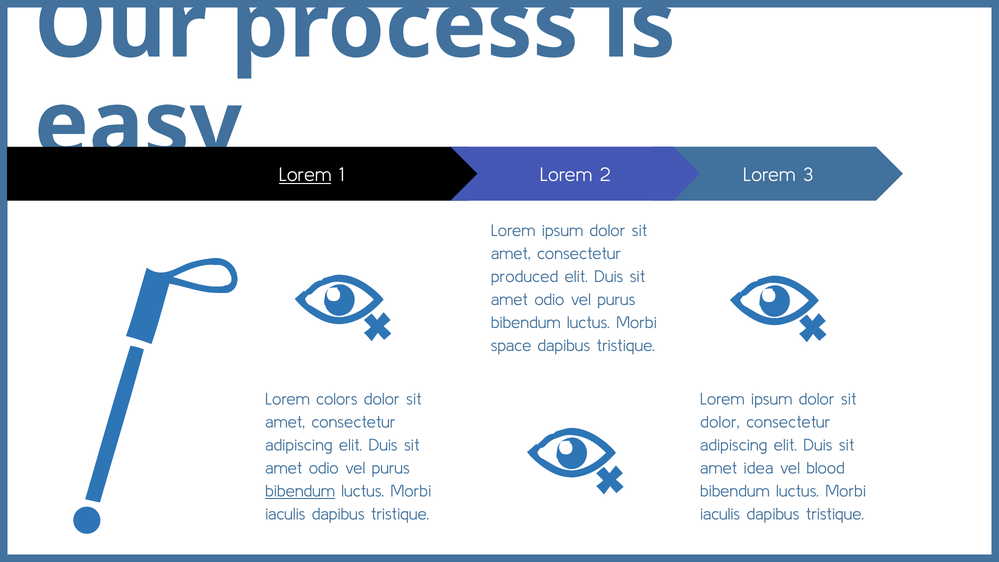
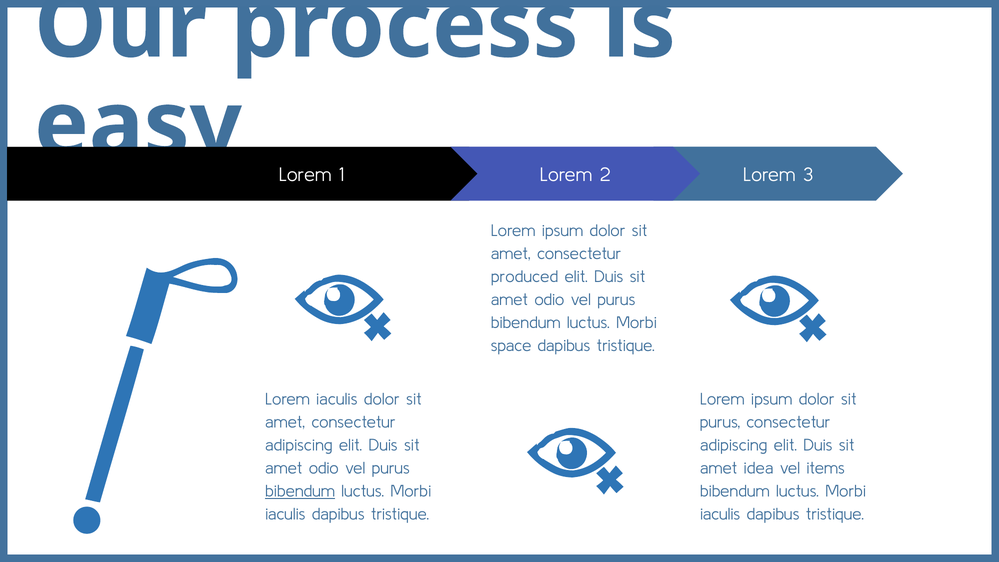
Lorem at (305, 175) underline: present -> none
Lorem colors: colors -> iaculis
dolor at (720, 422): dolor -> purus
blood: blood -> items
